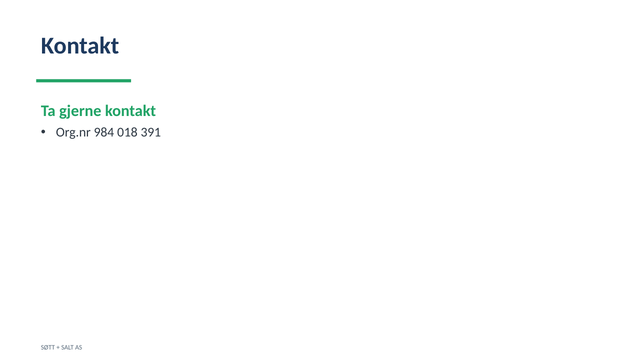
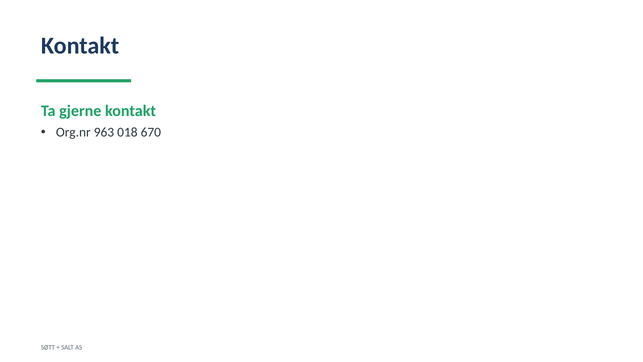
984: 984 -> 963
391: 391 -> 670
